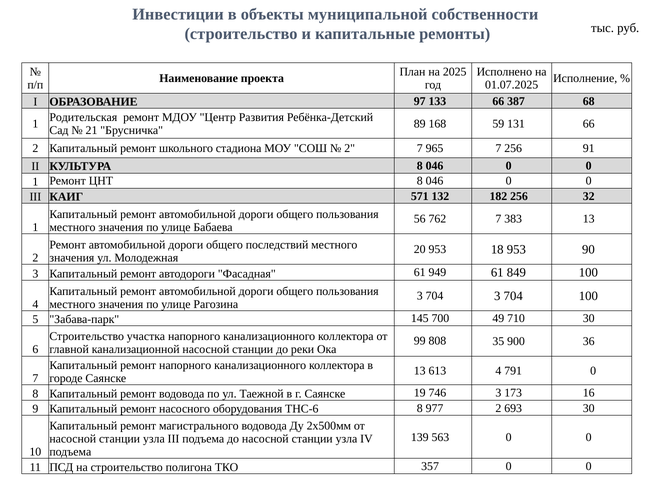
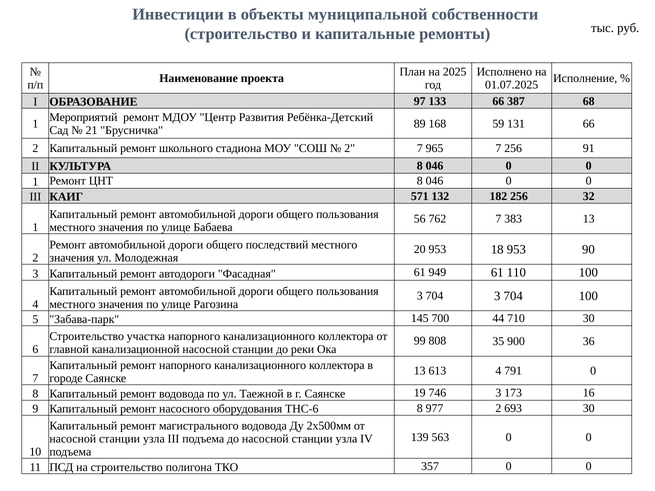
Родительская: Родительская -> Мероприятий
849: 849 -> 110
49: 49 -> 44
